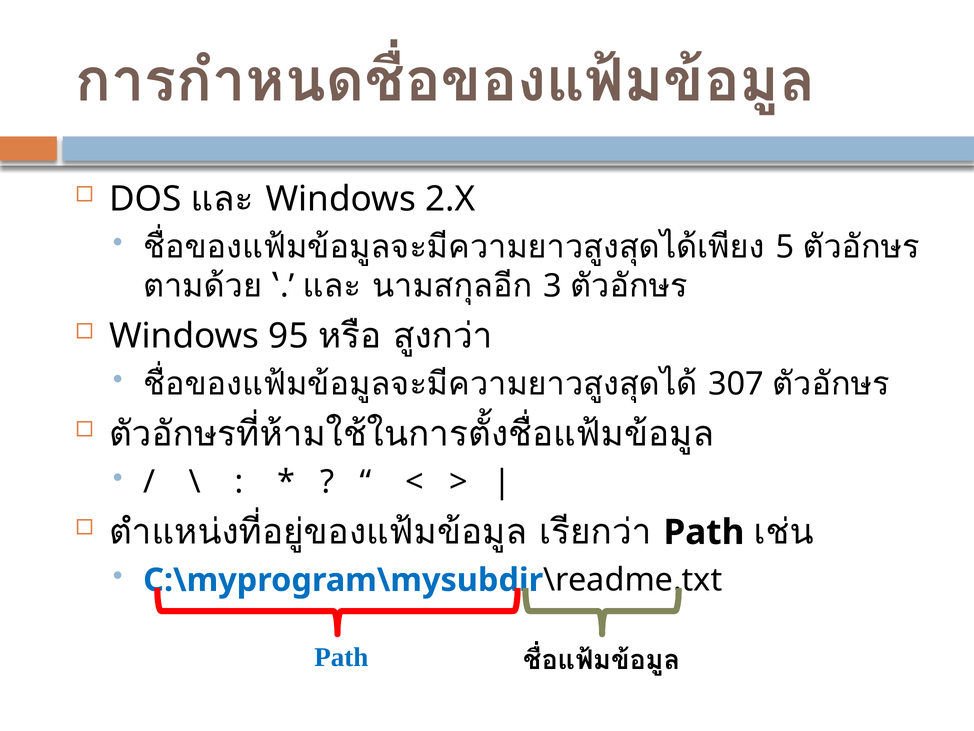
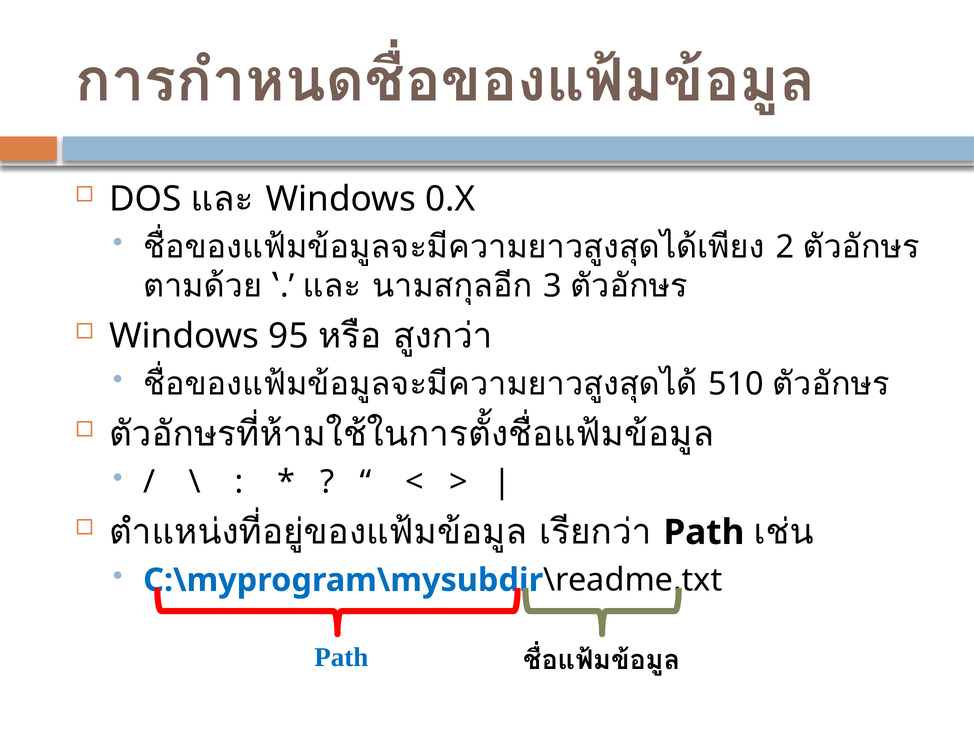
2.X: 2.X -> 0.X
5: 5 -> 2
307: 307 -> 510
